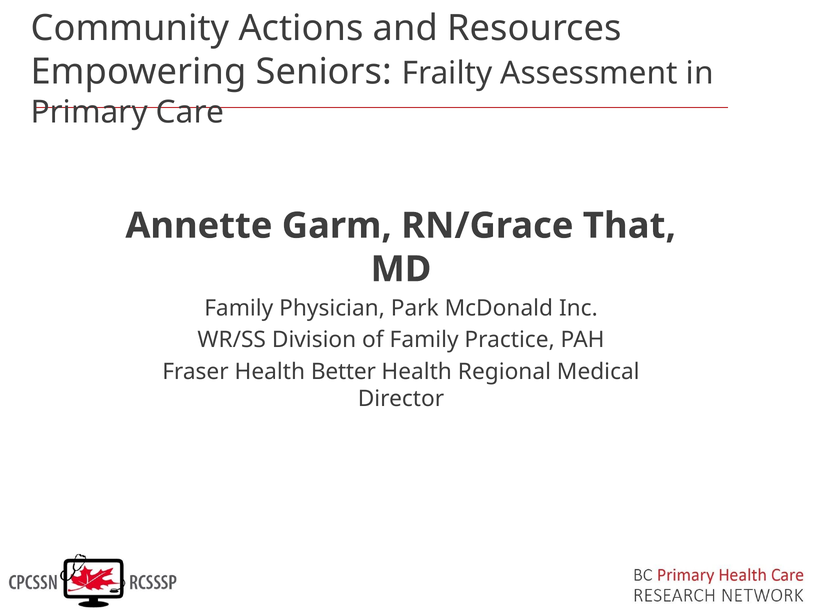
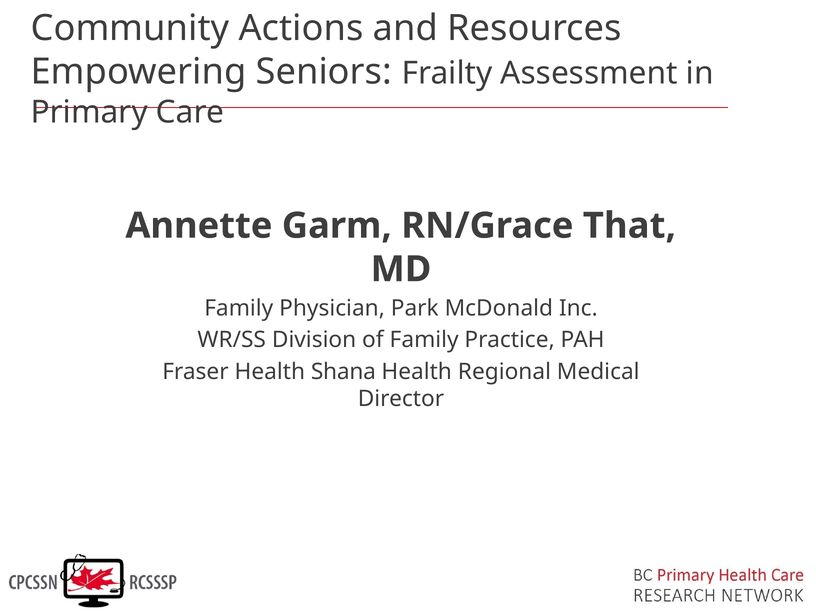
Better: Better -> Shana
